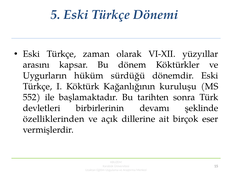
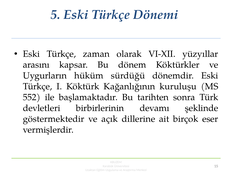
özelliklerinden: özelliklerinden -> göstermektedir
